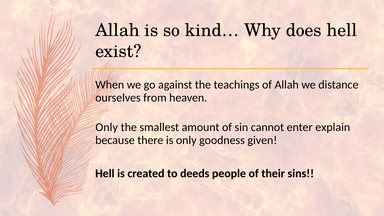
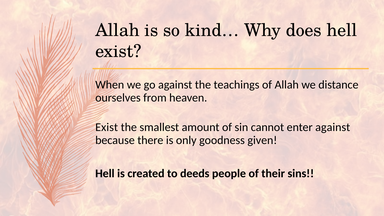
Only at (107, 127): Only -> Exist
enter explain: explain -> against
